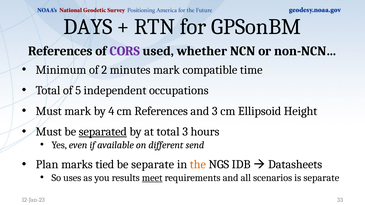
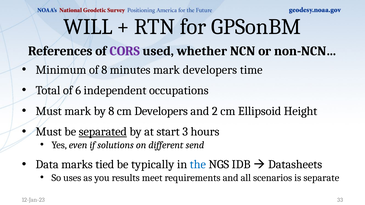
DAYS: DAYS -> WILL
of 2: 2 -> 8
mark compatible: compatible -> developers
5: 5 -> 6
by 4: 4 -> 8
cm References: References -> Developers
and 3: 3 -> 2
at total: total -> start
available: available -> solutions
Plan: Plan -> Data
be separate: separate -> typically
the colour: orange -> blue
meet underline: present -> none
